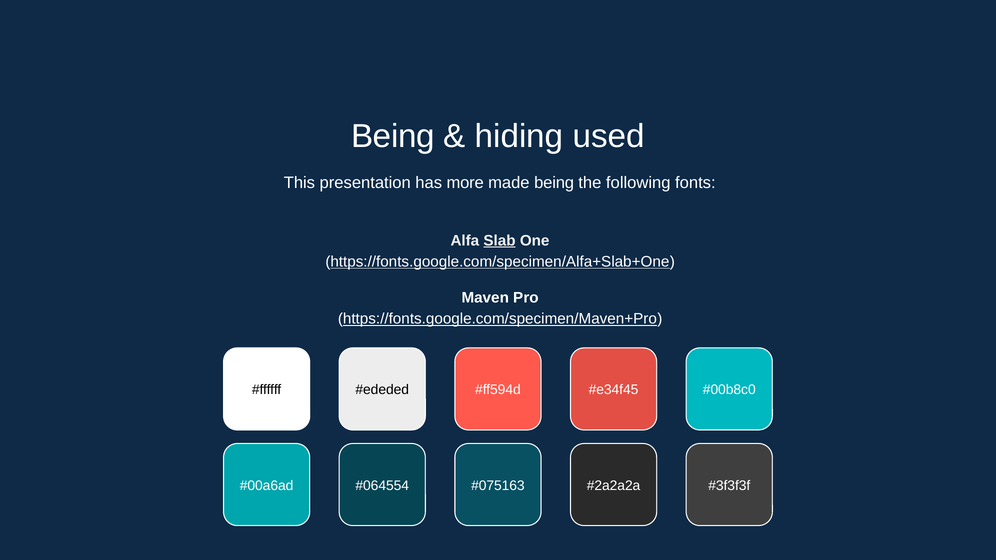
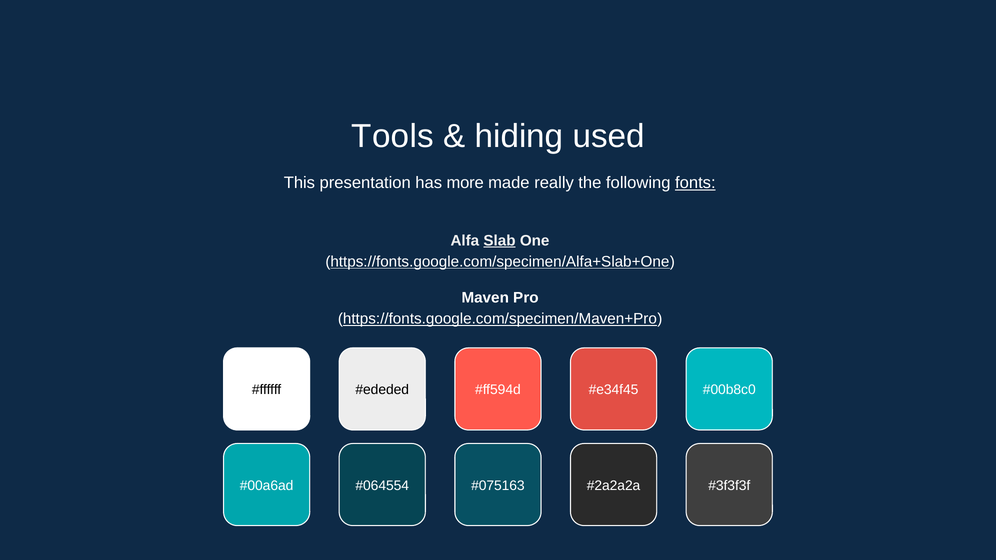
Being at (393, 136): Being -> Tools
made being: being -> really
fonts underline: none -> present
